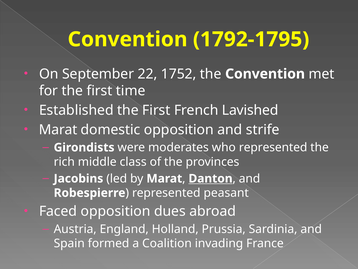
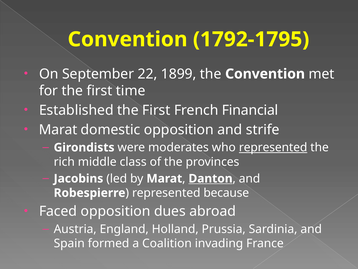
1752: 1752 -> 1899
Lavished: Lavished -> Financial
represented at (273, 147) underline: none -> present
peasant: peasant -> because
